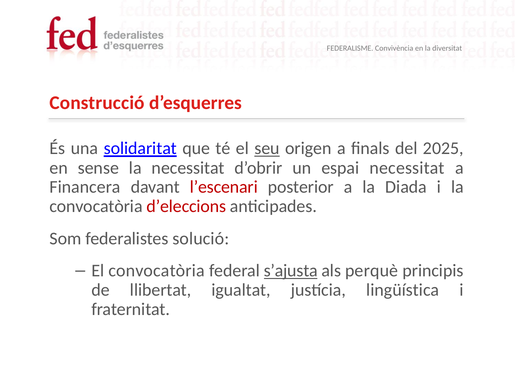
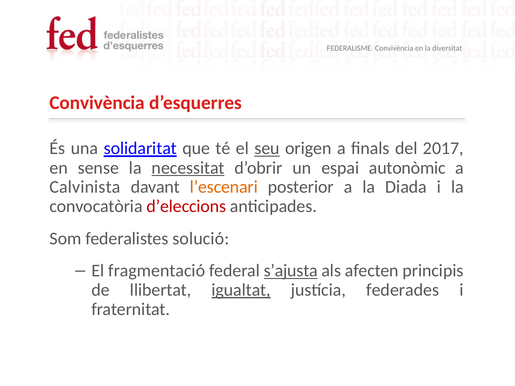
Construcció at (97, 103): Construcció -> Convivència
2025: 2025 -> 2017
necessitat at (188, 168) underline: none -> present
espai necessitat: necessitat -> autonòmic
Financera: Financera -> Calvinista
l’escenari colour: red -> orange
El convocatòria: convocatòria -> fragmentació
perquè: perquè -> afecten
igualtat underline: none -> present
lingüística: lingüística -> federades
